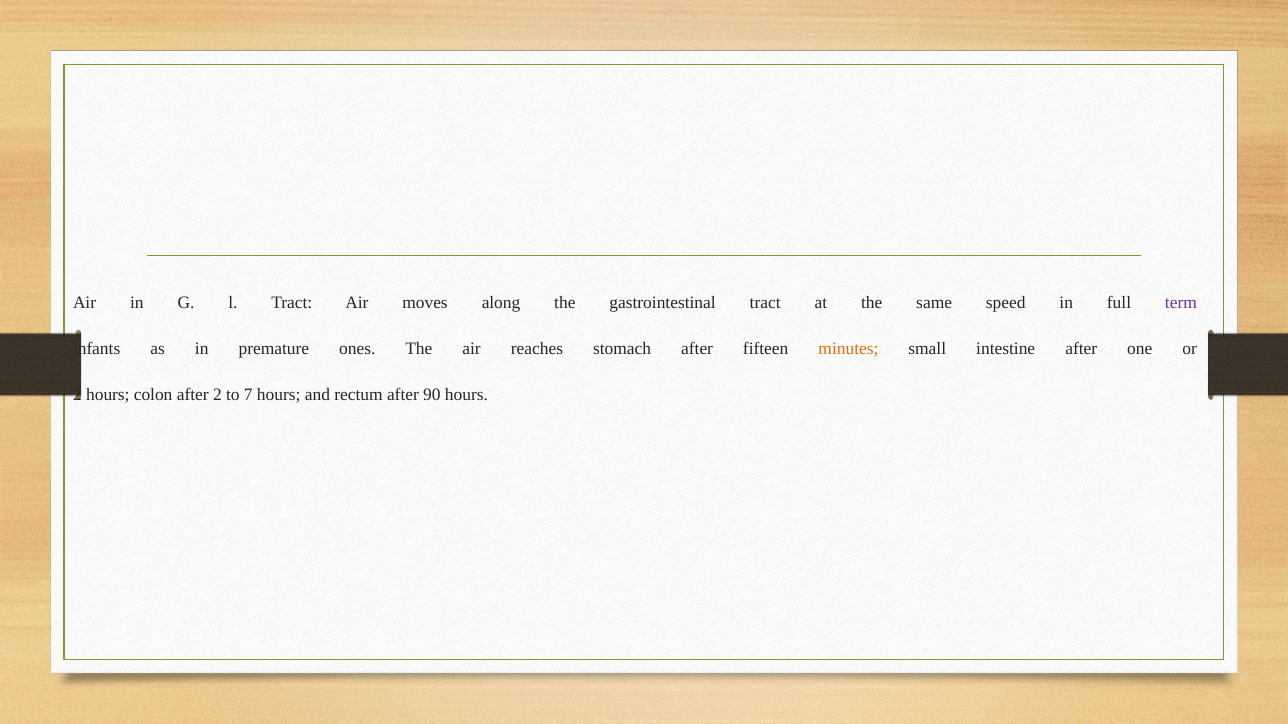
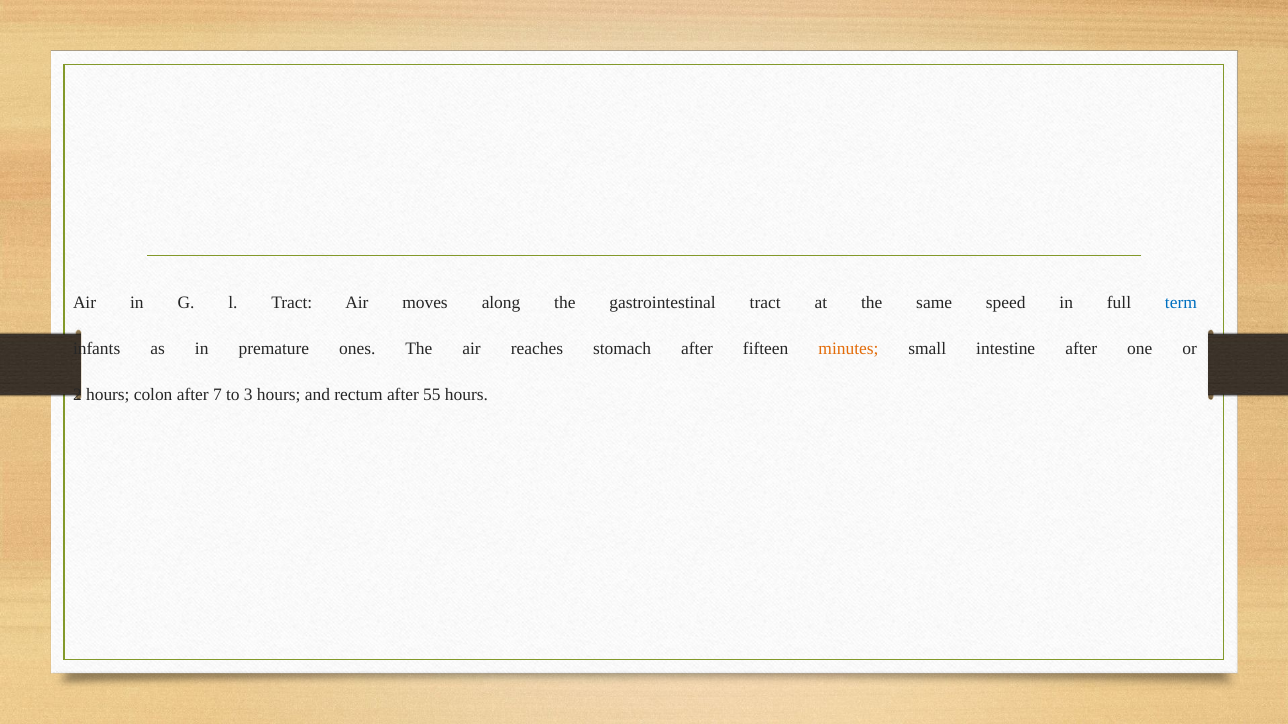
term colour: purple -> blue
after 2: 2 -> 7
7: 7 -> 3
90: 90 -> 55
